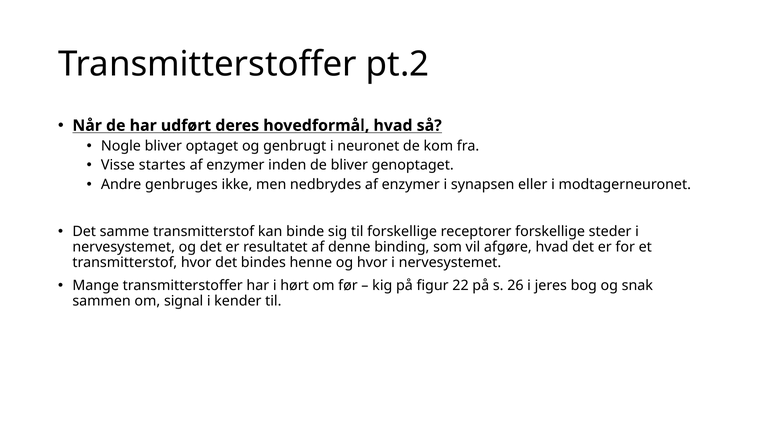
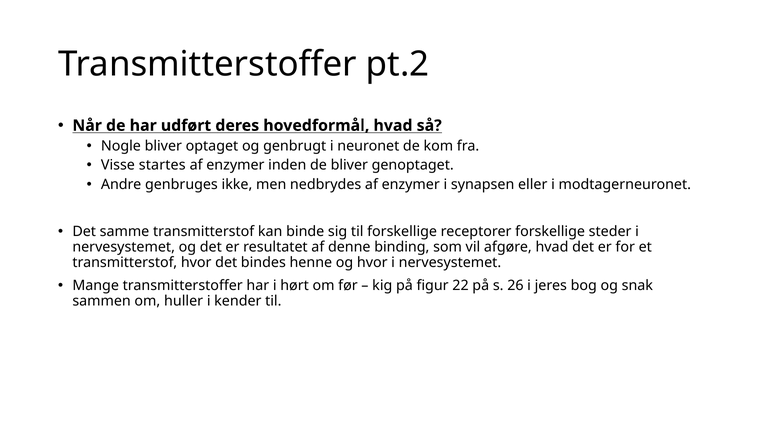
signal: signal -> huller
